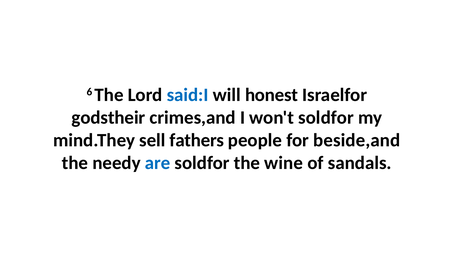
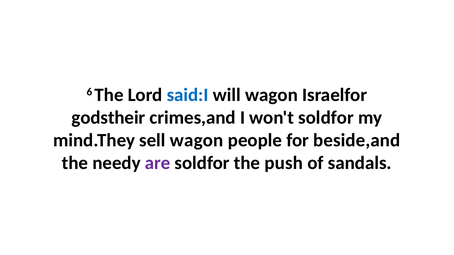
will honest: honest -> wagon
sell fathers: fathers -> wagon
are colour: blue -> purple
wine: wine -> push
